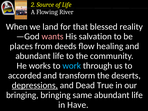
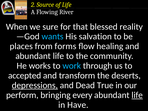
land: land -> sure
wants colour: pink -> light blue
deeds: deeds -> forms
accorded: accorded -> accepted
bringing at (22, 95): bringing -> perform
same: same -> every
life at (137, 95) underline: none -> present
